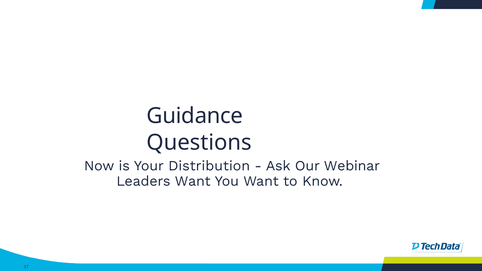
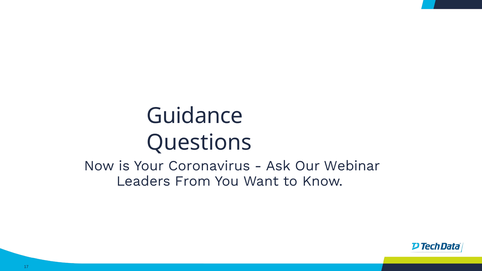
Distribution: Distribution -> Coronavirus
Leaders Want: Want -> From
